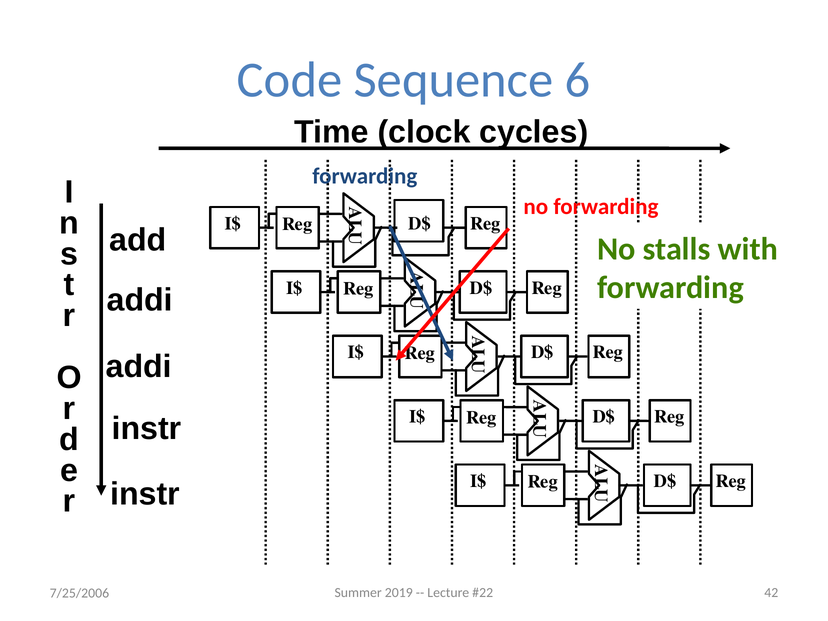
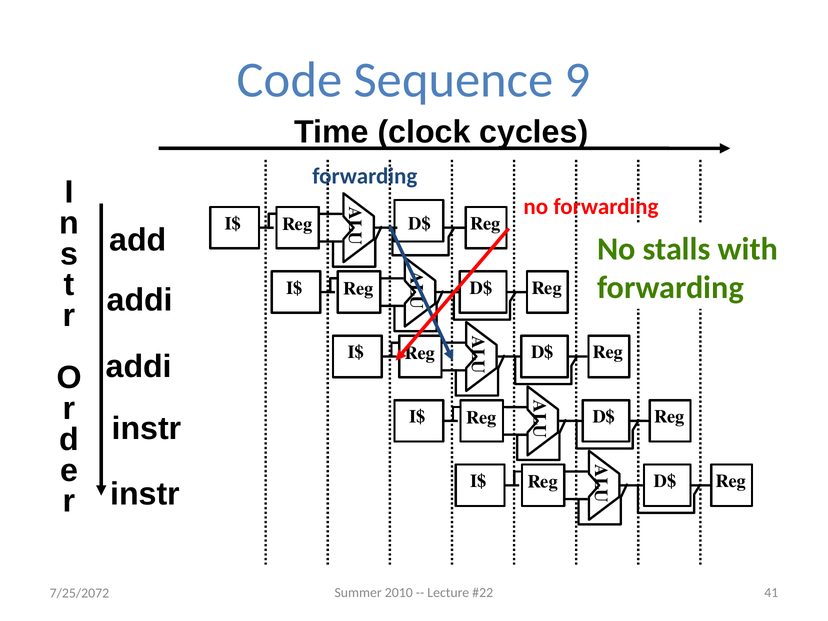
6: 6 -> 9
2019: 2019 -> 2010
42: 42 -> 41
7/25/2006: 7/25/2006 -> 7/25/2072
